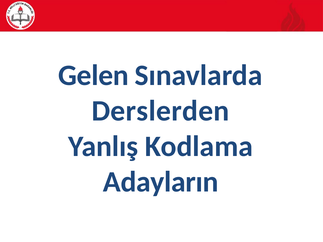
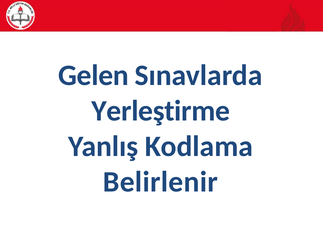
Derslerden: Derslerden -> Yerleştirme
Adayların: Adayların -> Belirlenir
